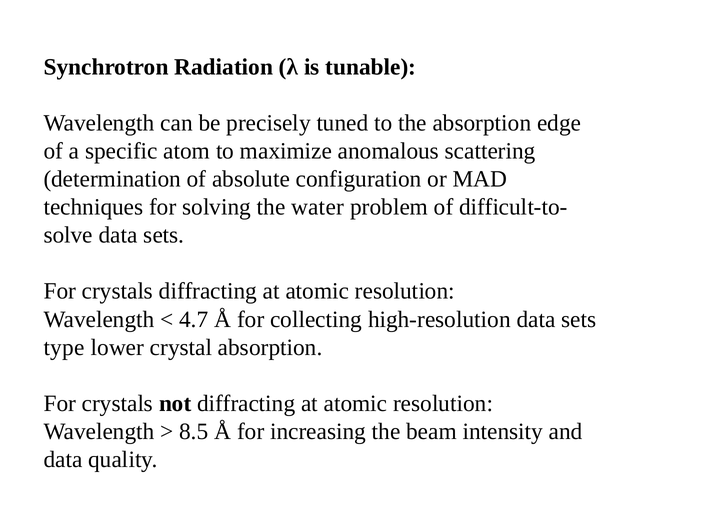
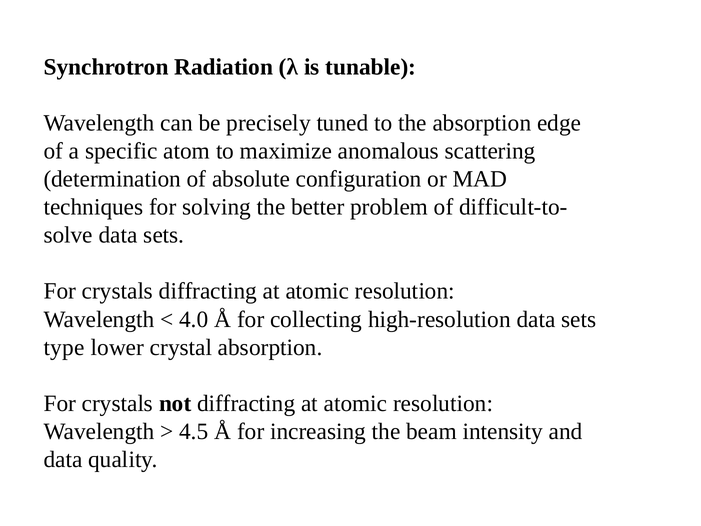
water: water -> better
4.7: 4.7 -> 4.0
8.5: 8.5 -> 4.5
